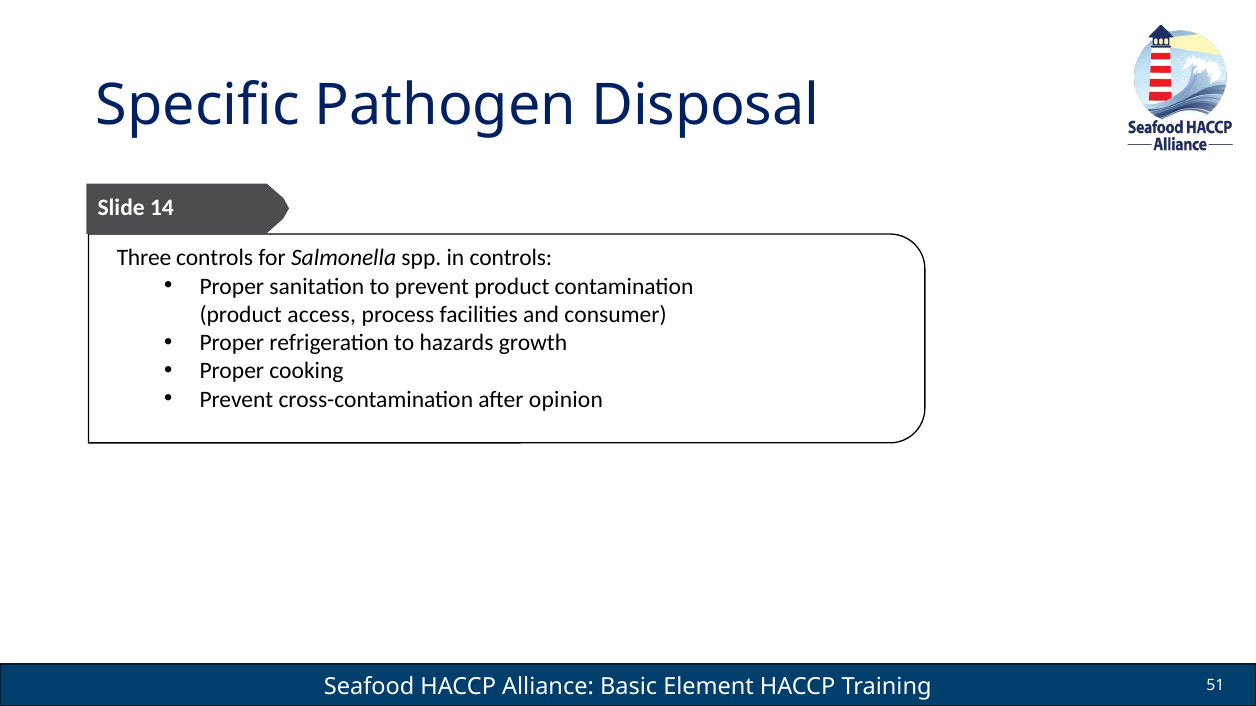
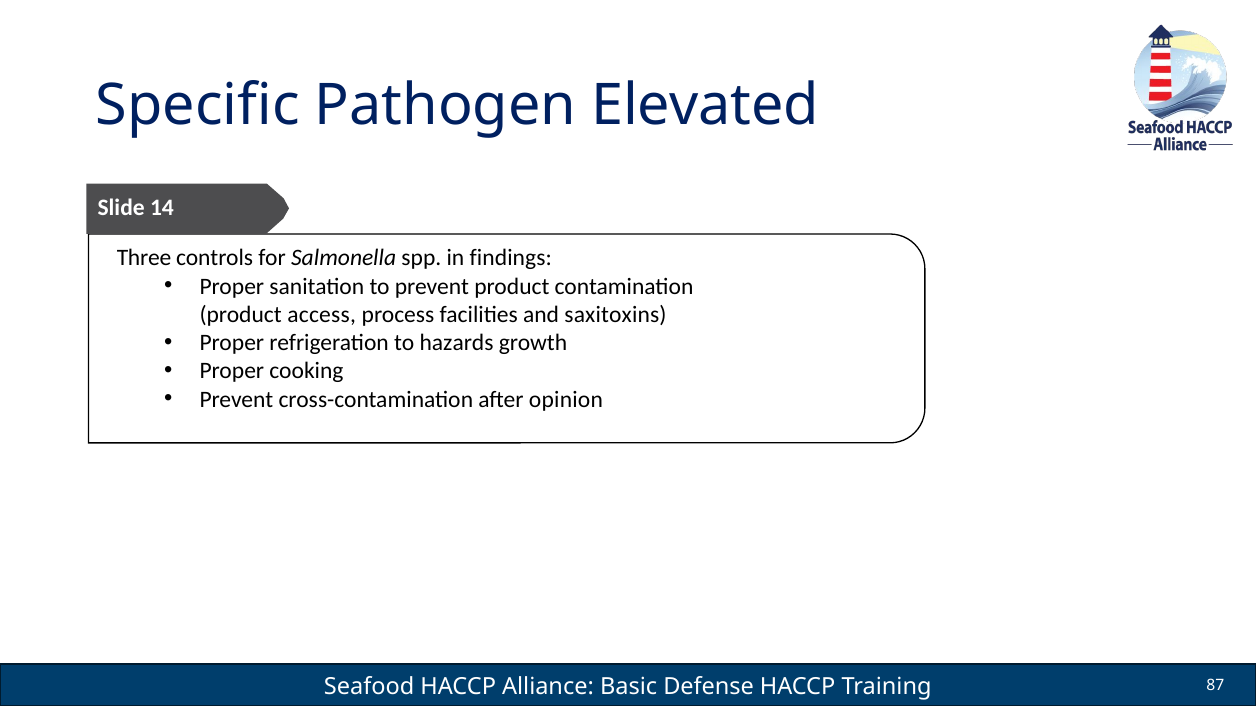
Disposal: Disposal -> Elevated
in controls: controls -> findings
consumer: consumer -> saxitoxins
Element: Element -> Defense
51: 51 -> 87
